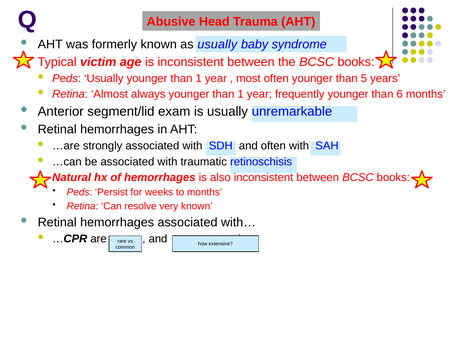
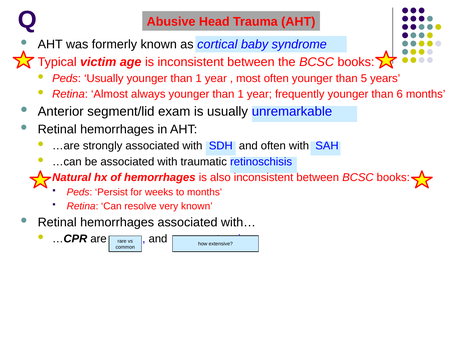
as usually: usually -> cortical
